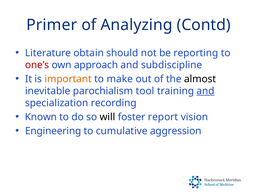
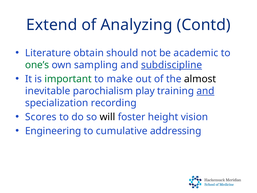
Primer: Primer -> Extend
reporting: reporting -> academic
one’s colour: red -> green
approach: approach -> sampling
subdiscipline underline: none -> present
important colour: orange -> green
tool: tool -> play
Known: Known -> Scores
report: report -> height
aggression: aggression -> addressing
